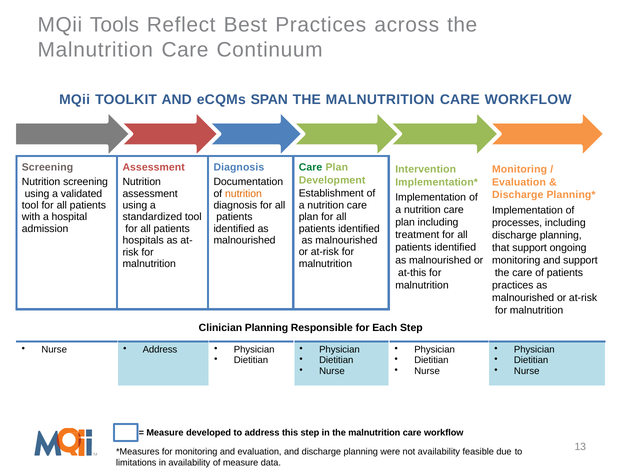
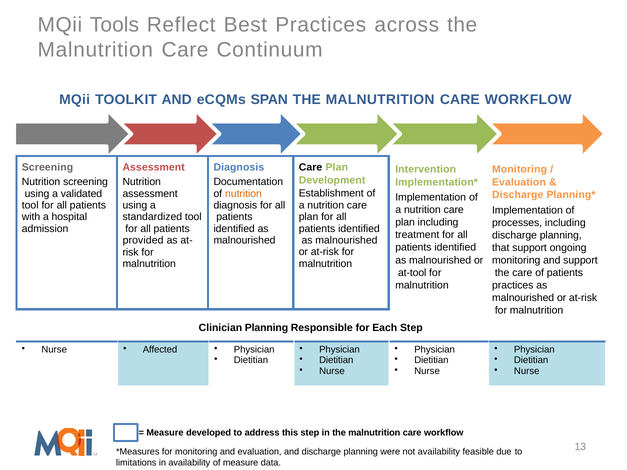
Care at (310, 167) colour: green -> black
hospitals: hospitals -> provided
at-this: at-this -> at-tool
Address at (160, 350): Address -> Affected
